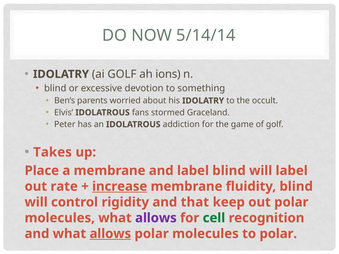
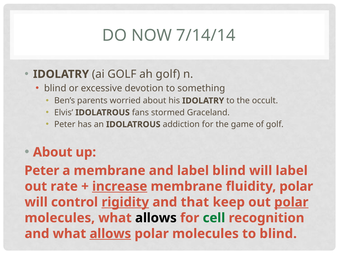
5/14/14: 5/14/14 -> 7/14/14
ah ions: ions -> golf
Takes at (53, 152): Takes -> About
Place at (42, 171): Place -> Peter
fluidity blind: blind -> polar
rigidity underline: none -> present
polar at (291, 202) underline: none -> present
allows at (156, 218) colour: purple -> black
to polar: polar -> blind
